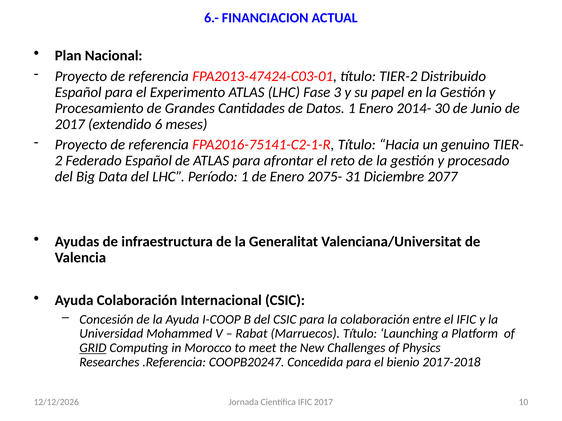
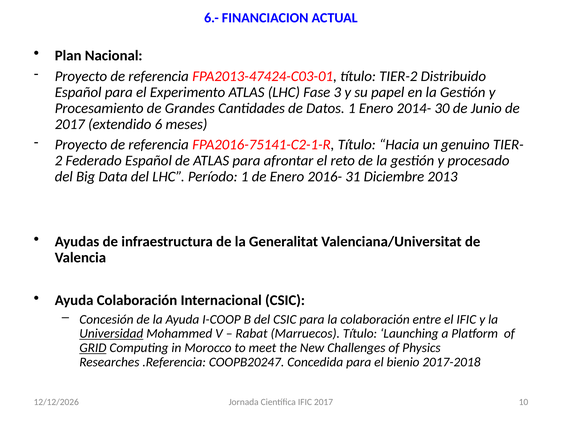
2075-: 2075- -> 2016-
2077: 2077 -> 2013
Universidad underline: none -> present
